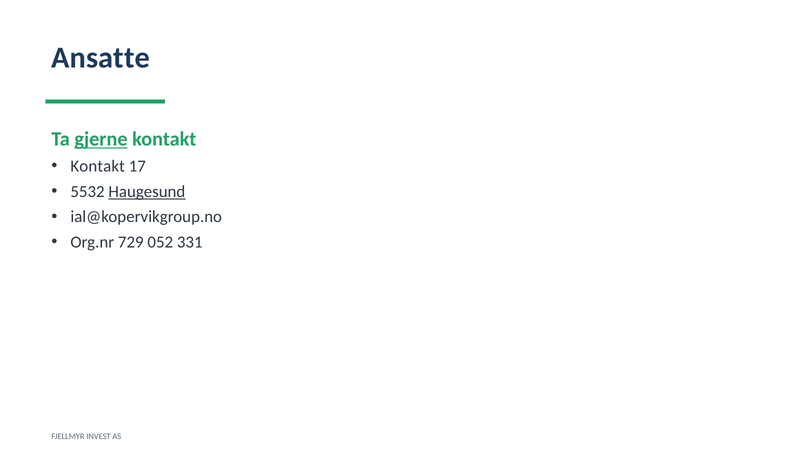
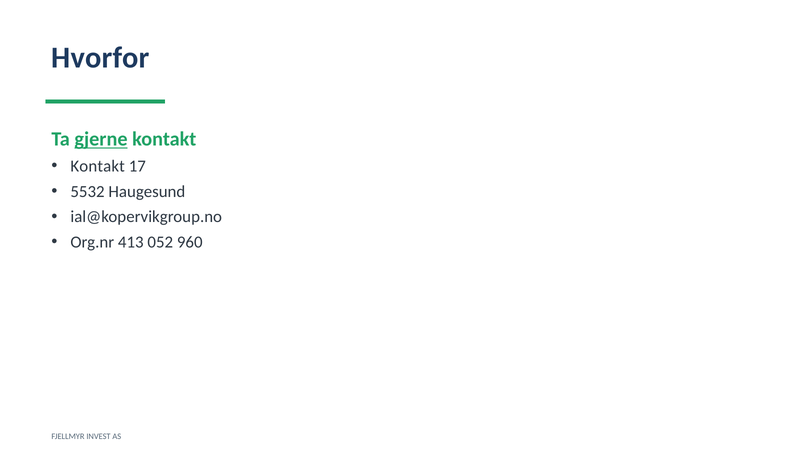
Ansatte: Ansatte -> Hvorfor
Haugesund underline: present -> none
729: 729 -> 413
331: 331 -> 960
